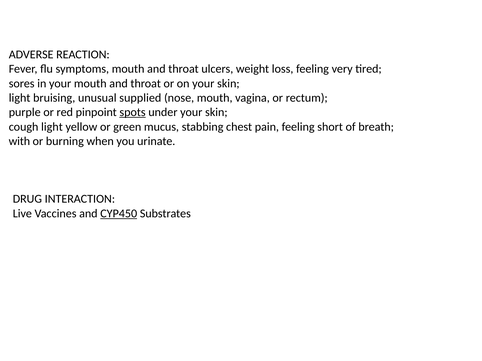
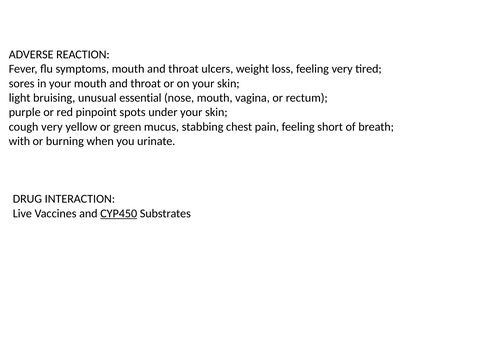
supplied: supplied -> essential
spots underline: present -> none
cough light: light -> very
